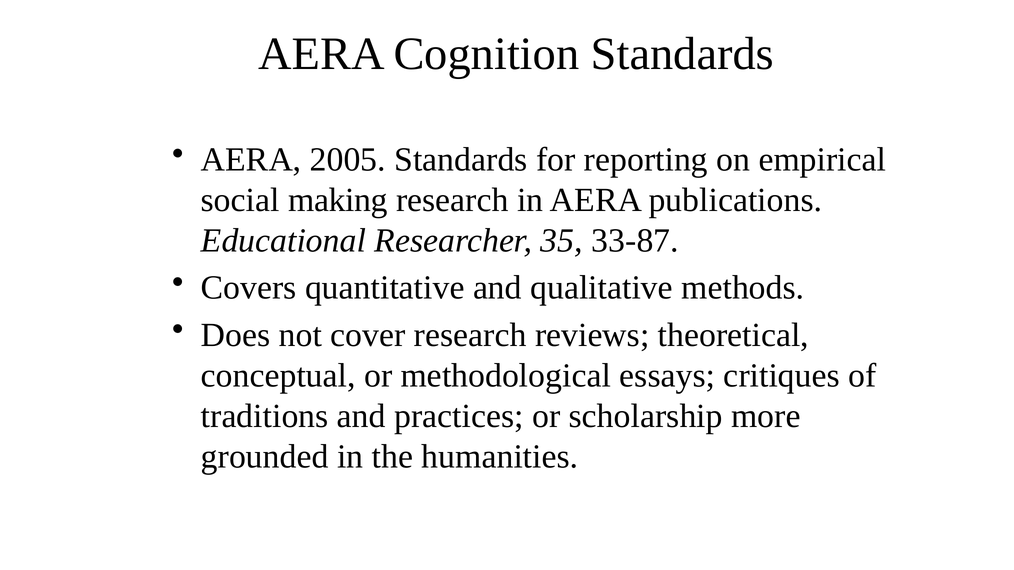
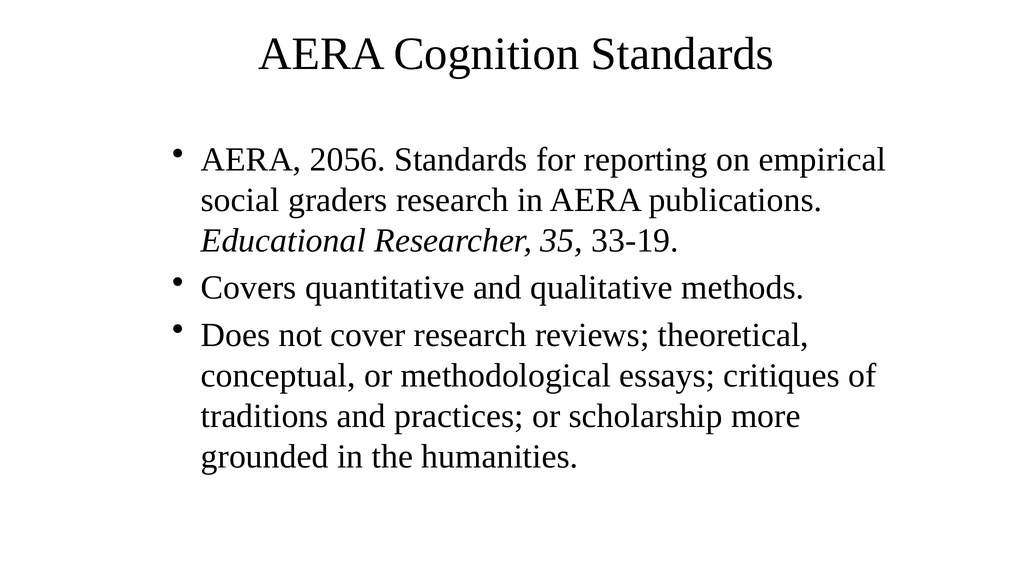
2005: 2005 -> 2056
making: making -> graders
33-87: 33-87 -> 33-19
